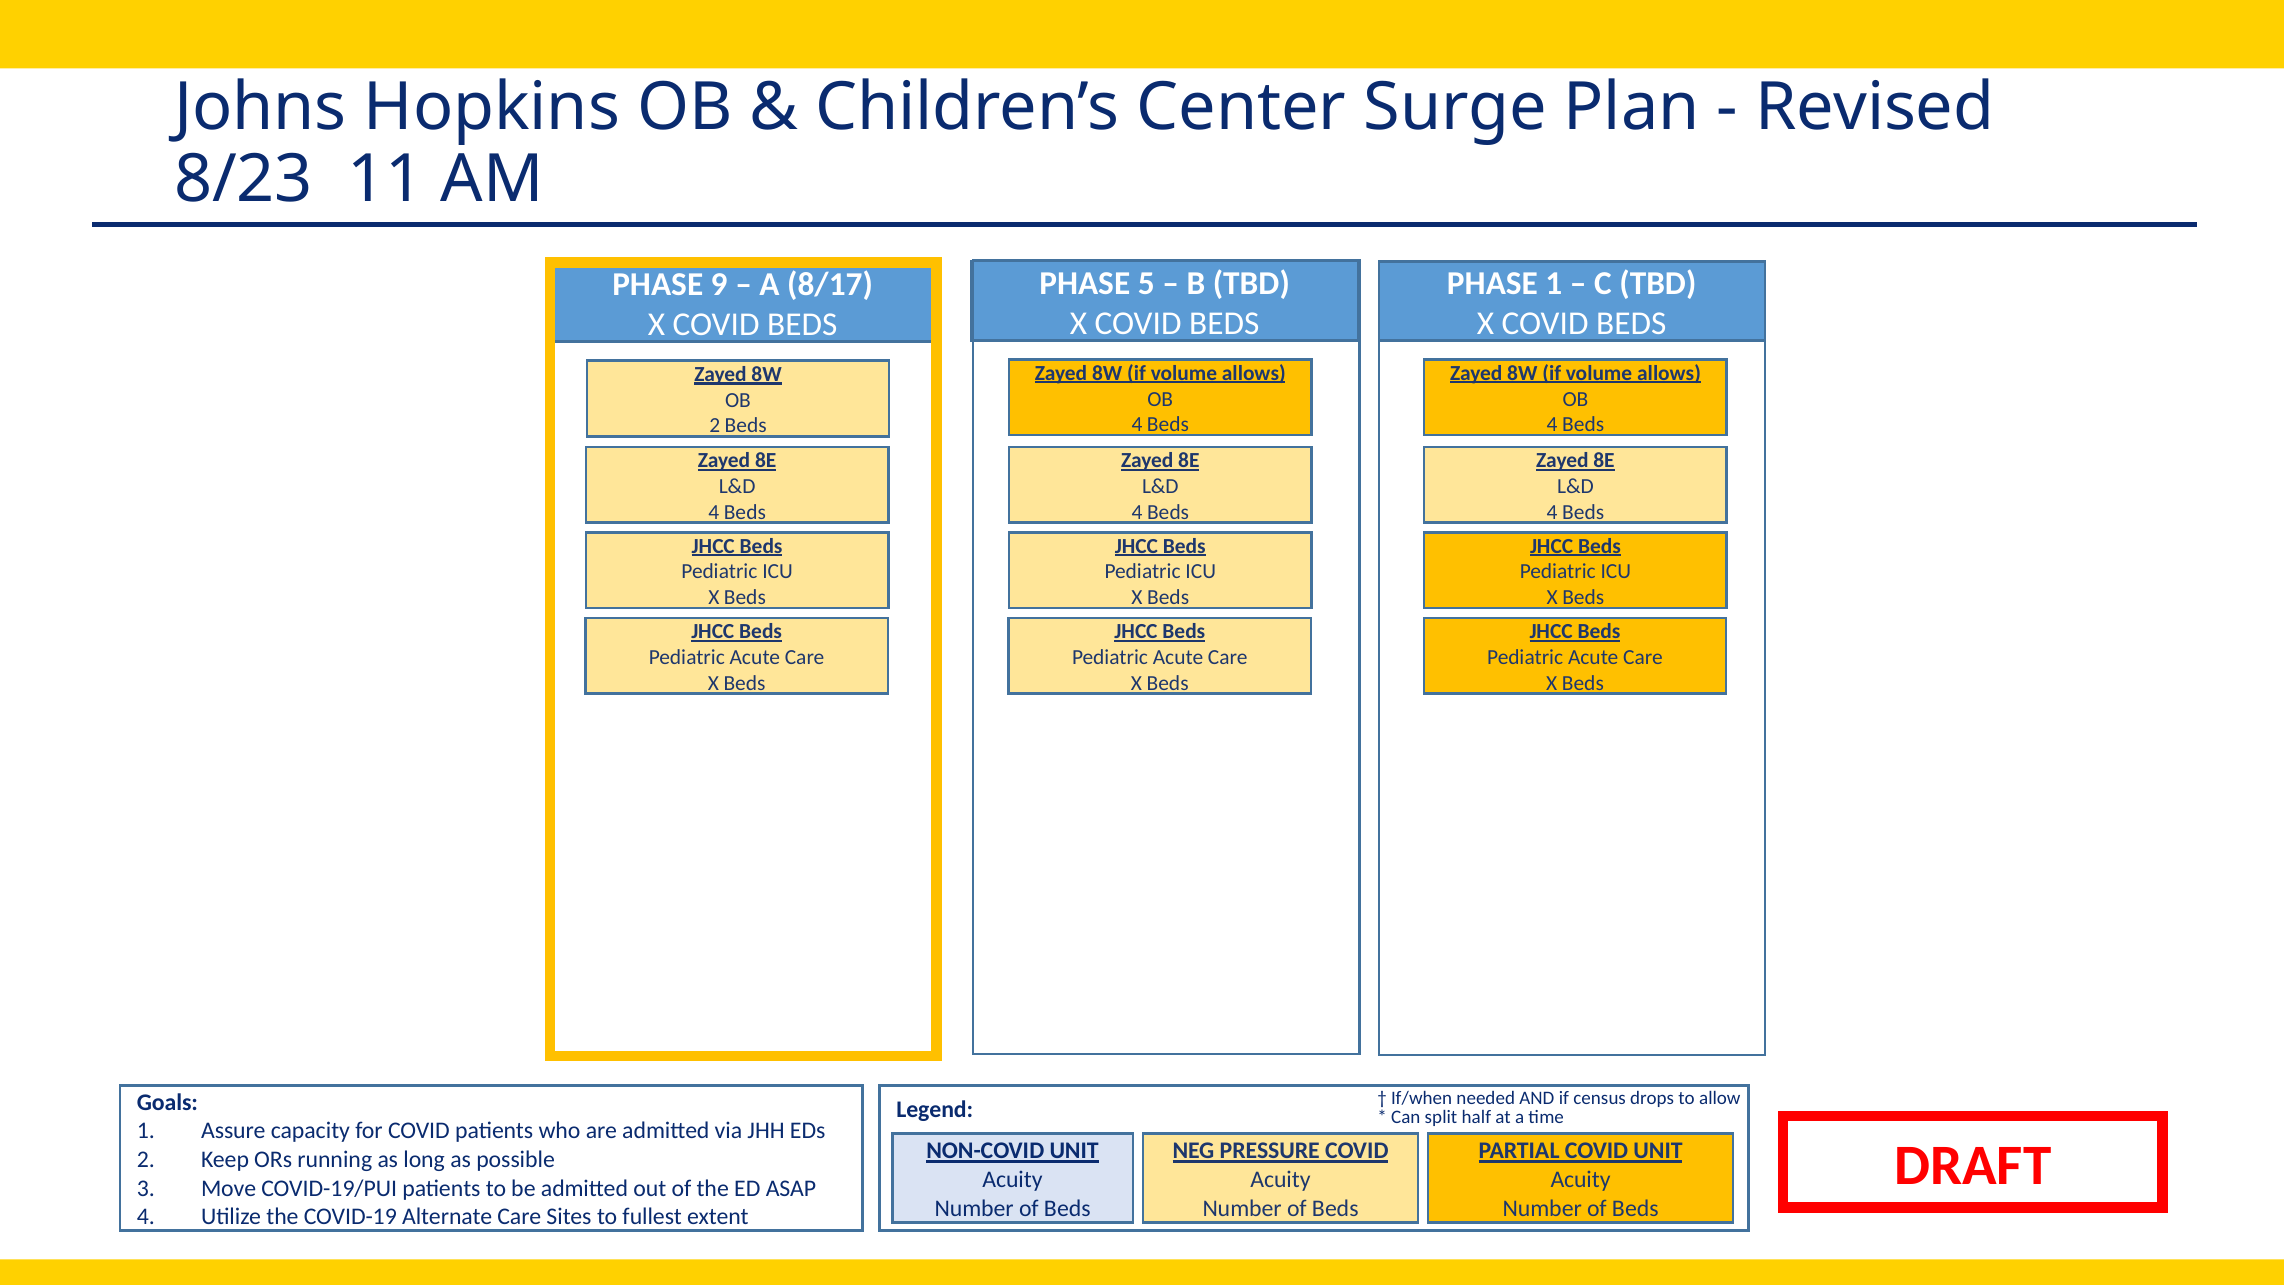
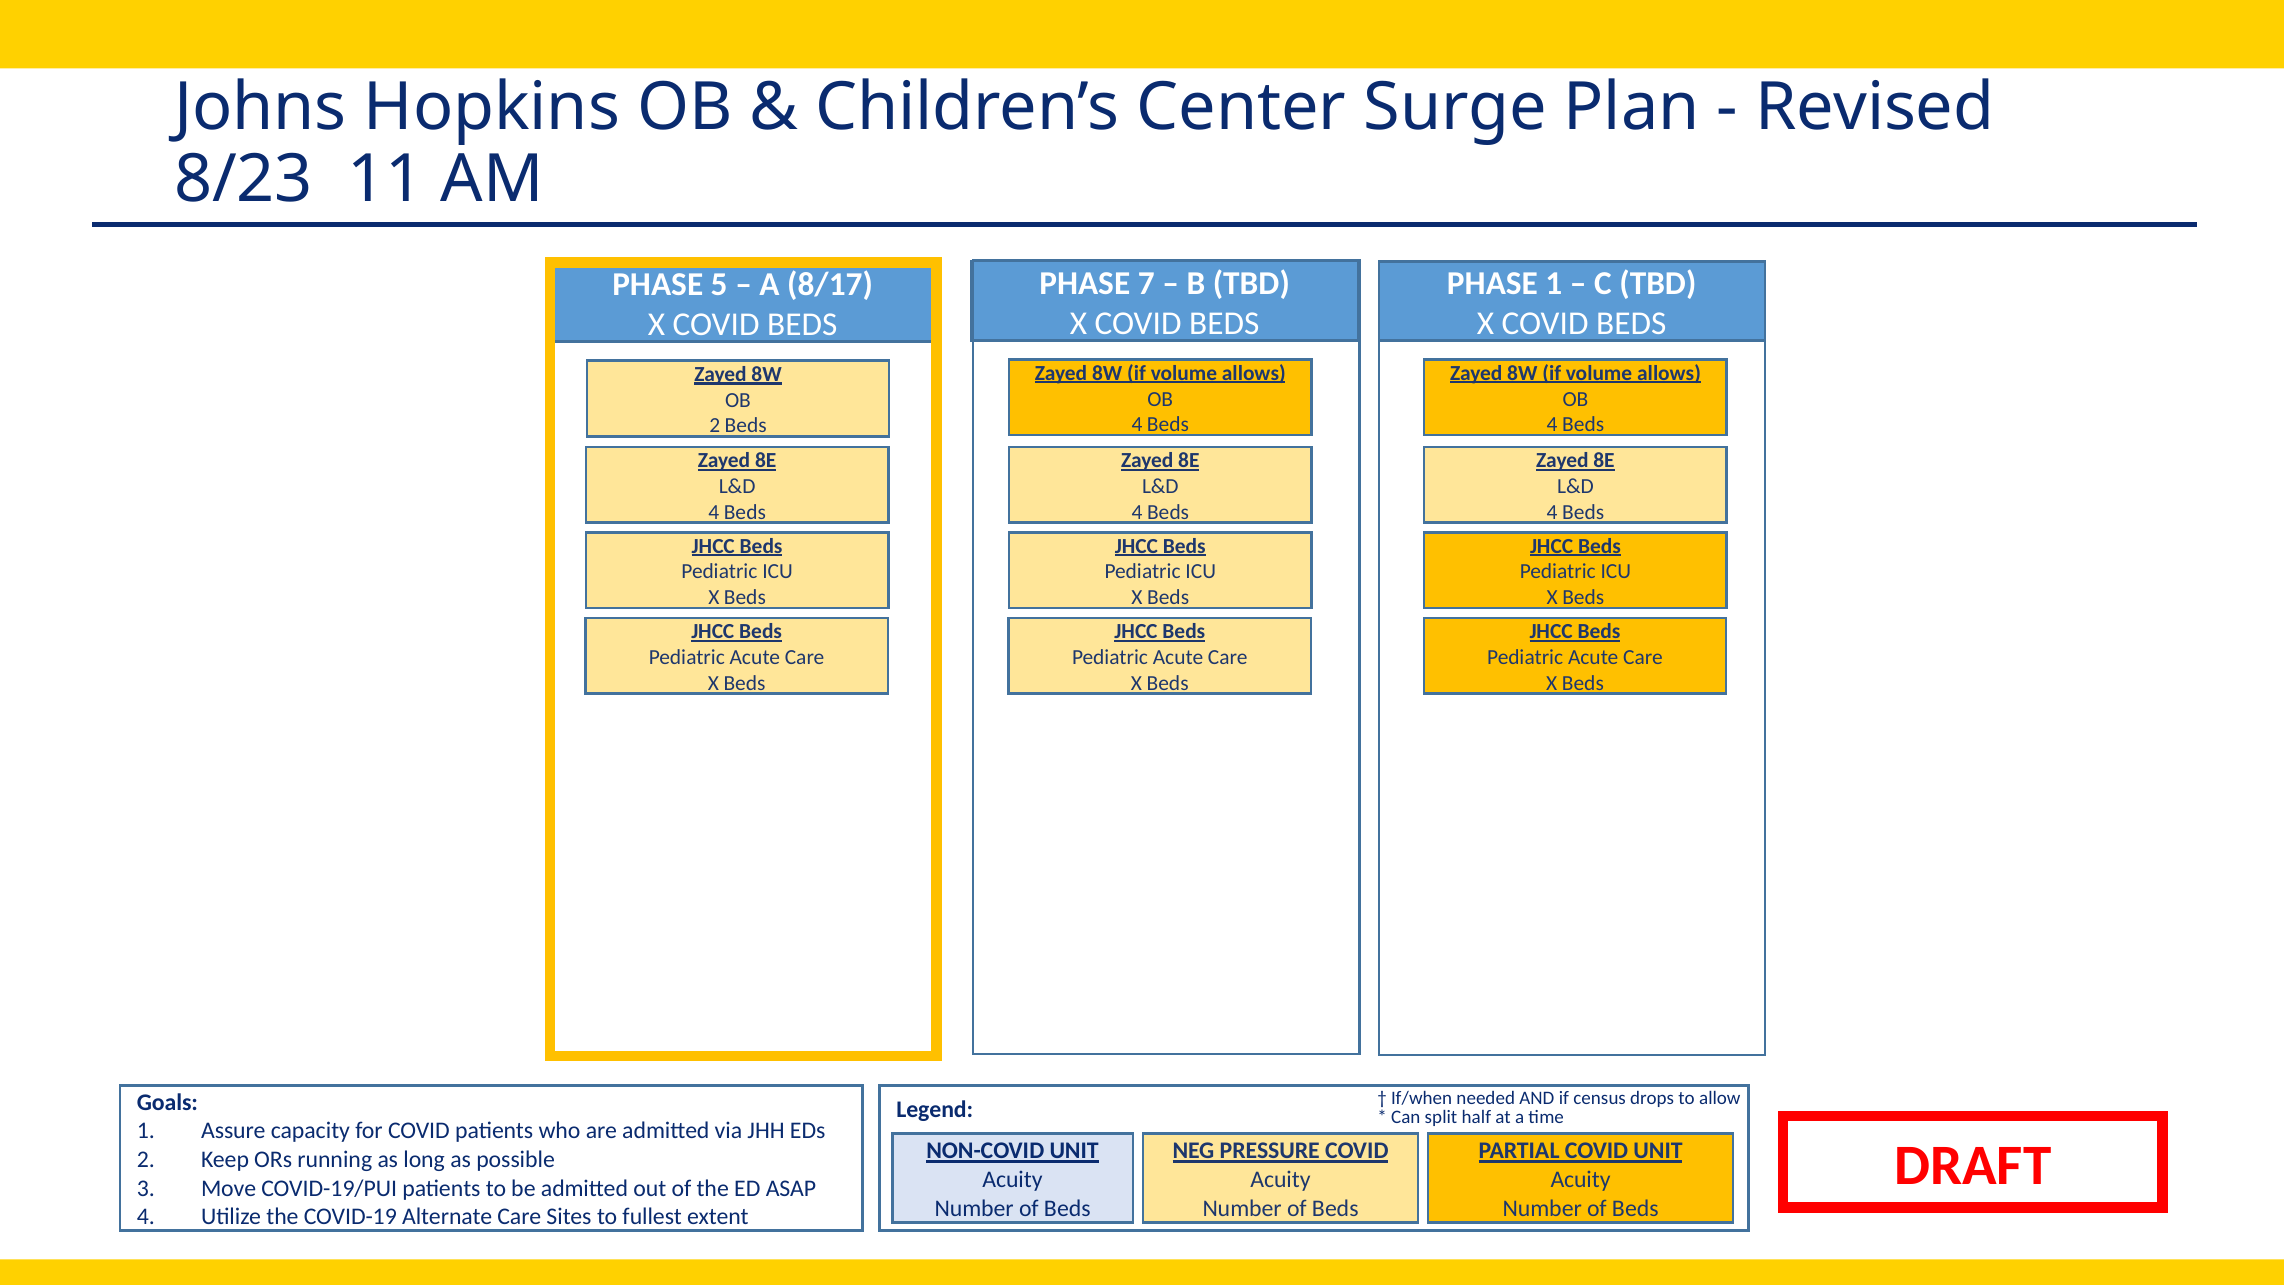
5: 5 -> 7
9: 9 -> 5
